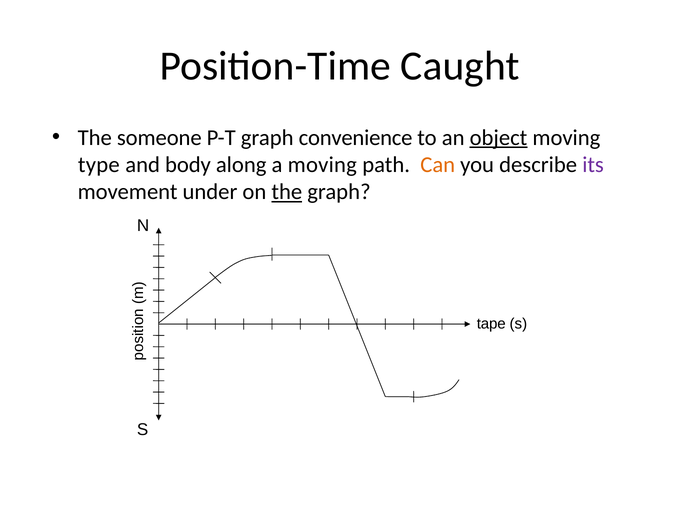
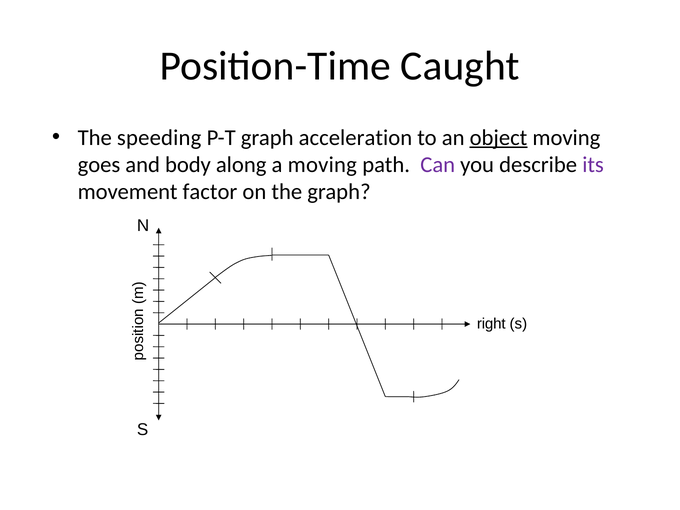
someone: someone -> speeding
convenience: convenience -> acceleration
type: type -> goes
Can colour: orange -> purple
under: under -> factor
the at (287, 192) underline: present -> none
tape: tape -> right
